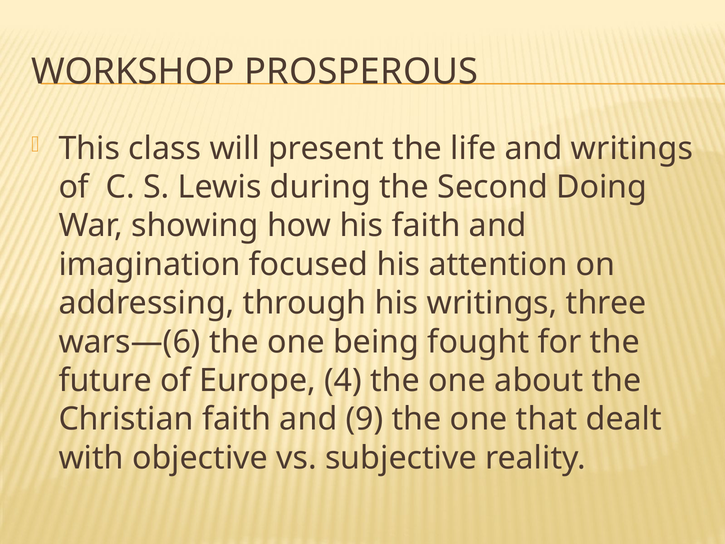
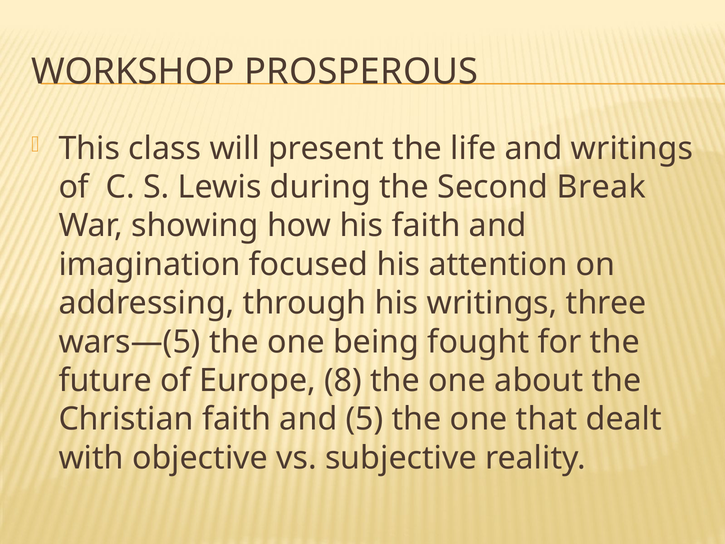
Doing: Doing -> Break
wars—(6: wars—(6 -> wars—(5
4: 4 -> 8
9: 9 -> 5
